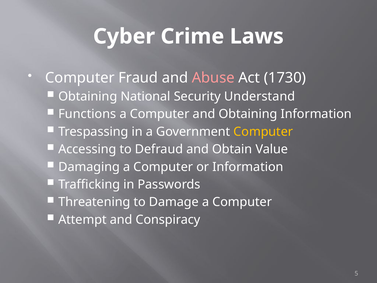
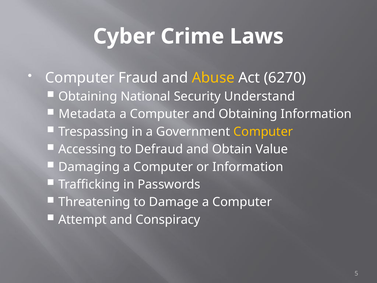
Abuse colour: pink -> yellow
1730: 1730 -> 6270
Functions: Functions -> Metadata
